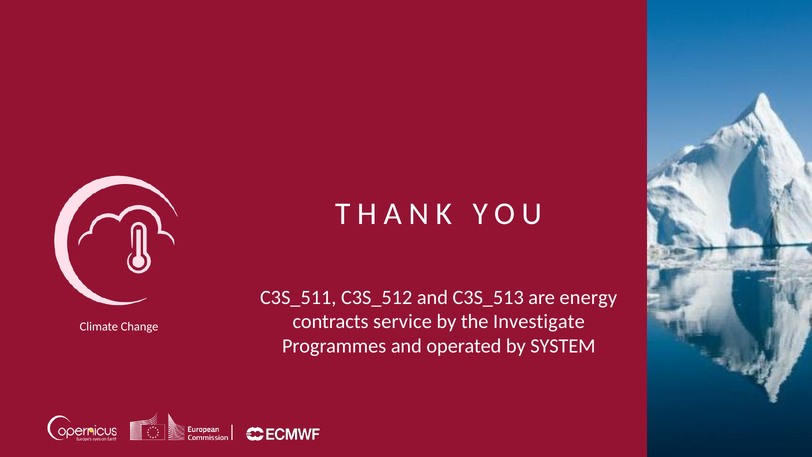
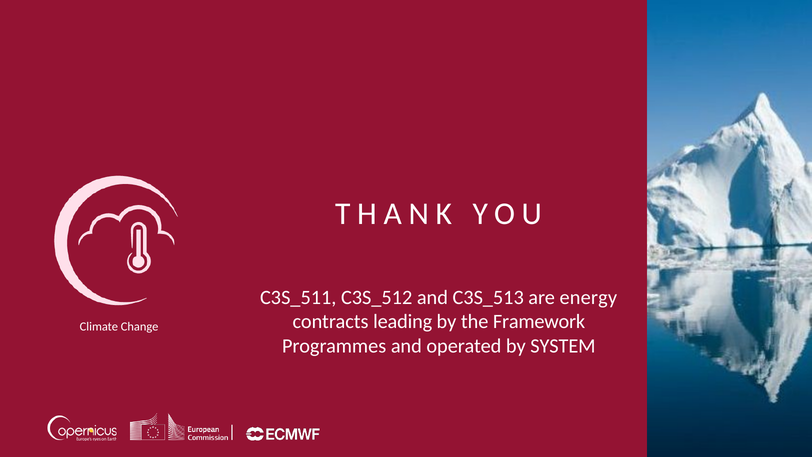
service: service -> leading
Investigate: Investigate -> Framework
